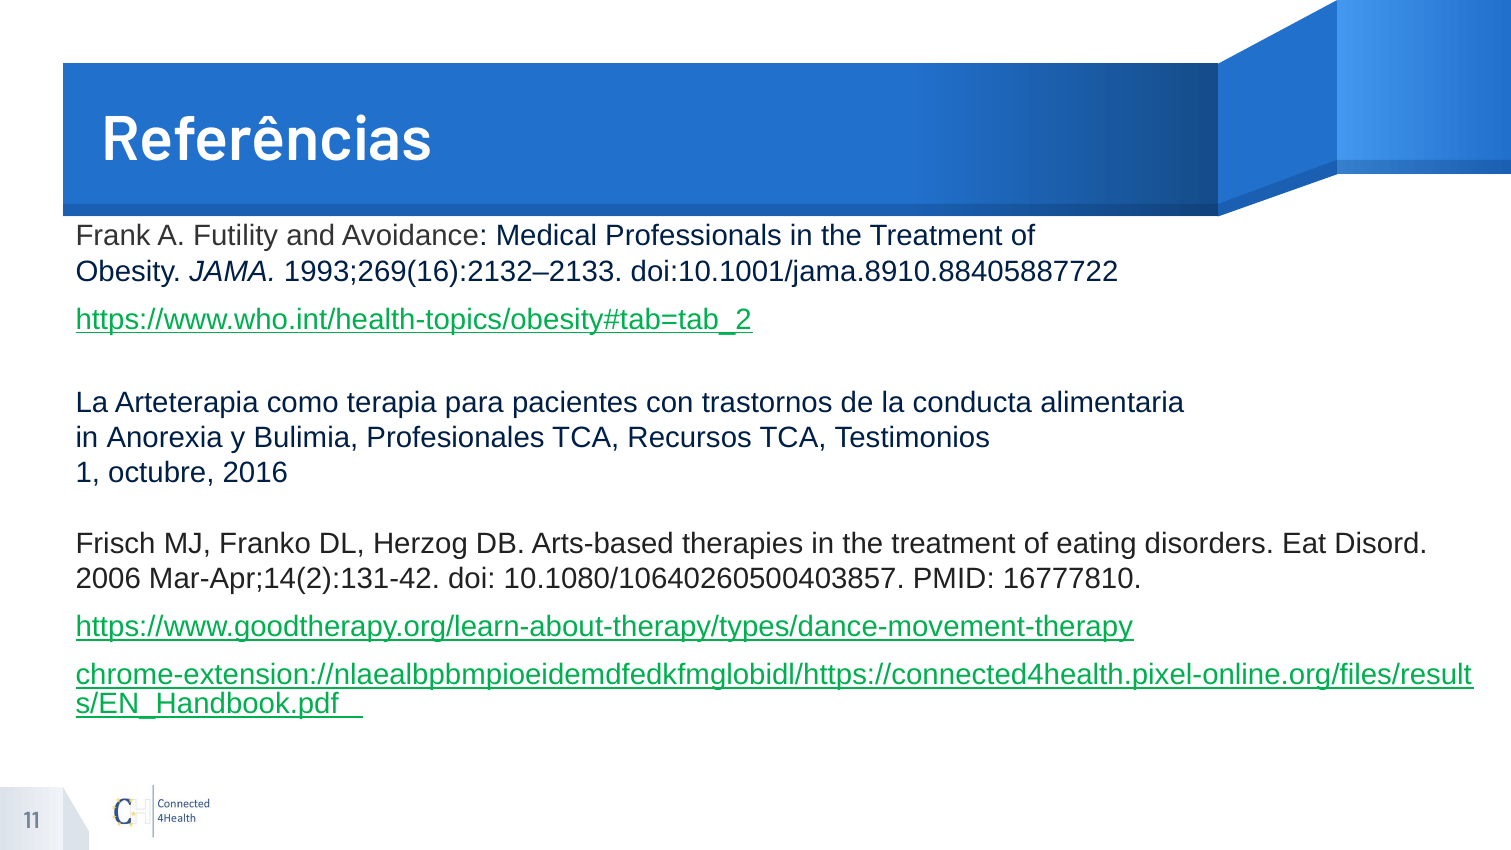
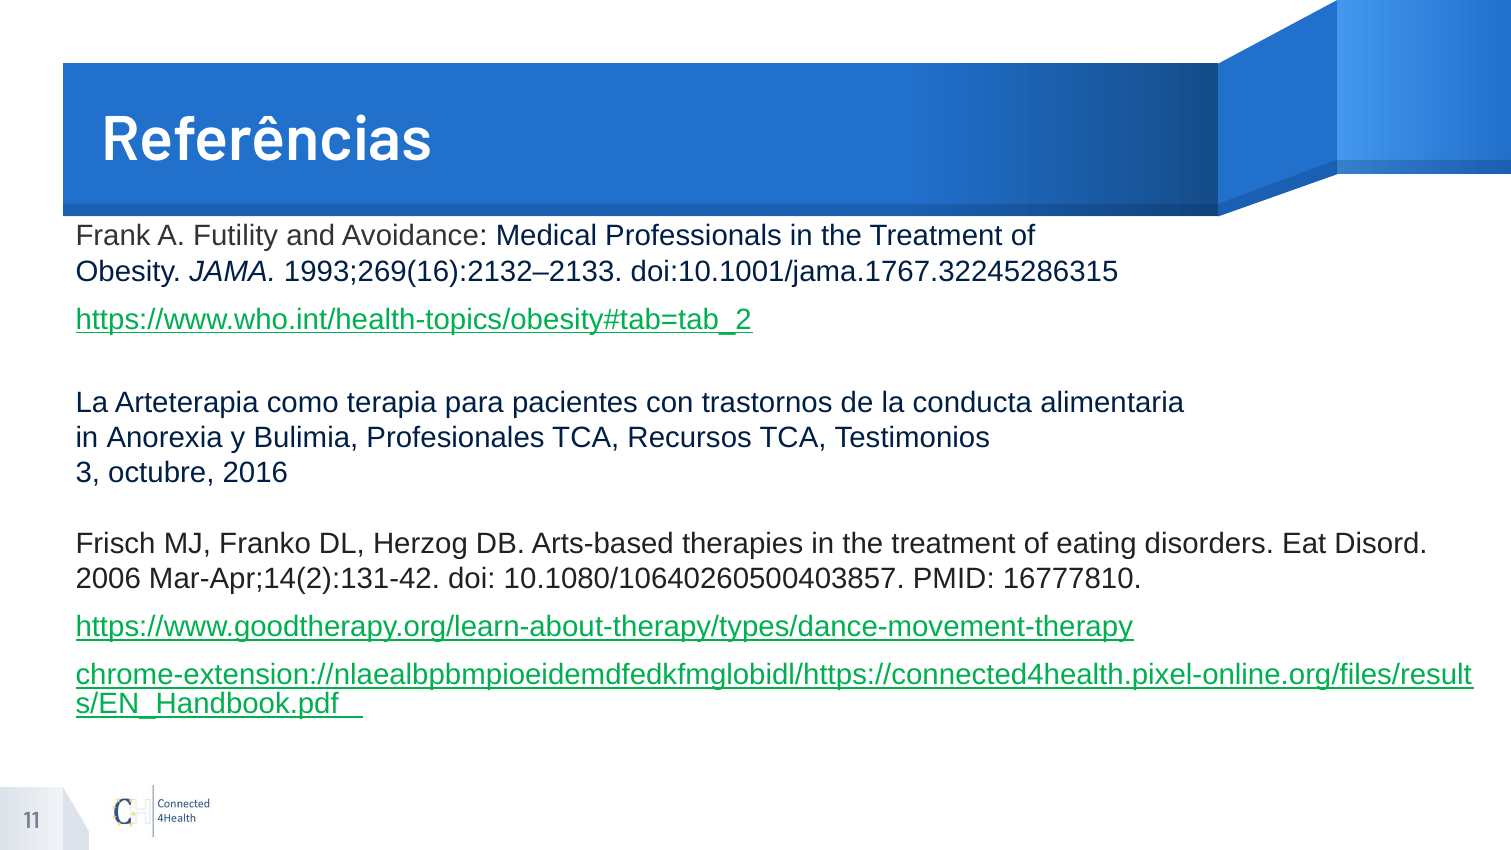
doi:10.1001/jama.8910.88405887722: doi:10.1001/jama.8910.88405887722 -> doi:10.1001/jama.1767.32245286315
1: 1 -> 3
